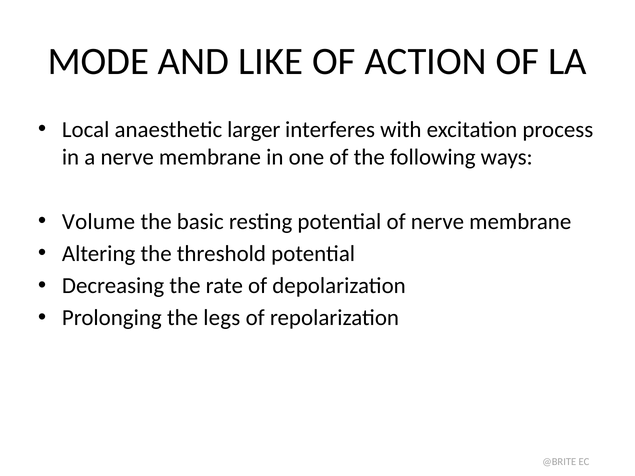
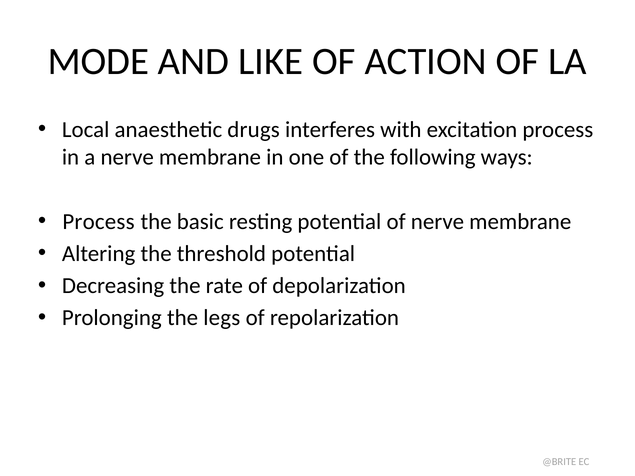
larger: larger -> drugs
Volume at (99, 222): Volume -> Process
